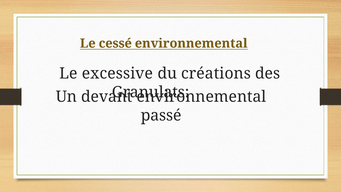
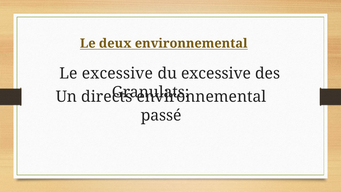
cessé: cessé -> deux
du créations: créations -> excessive
devant: devant -> directs
